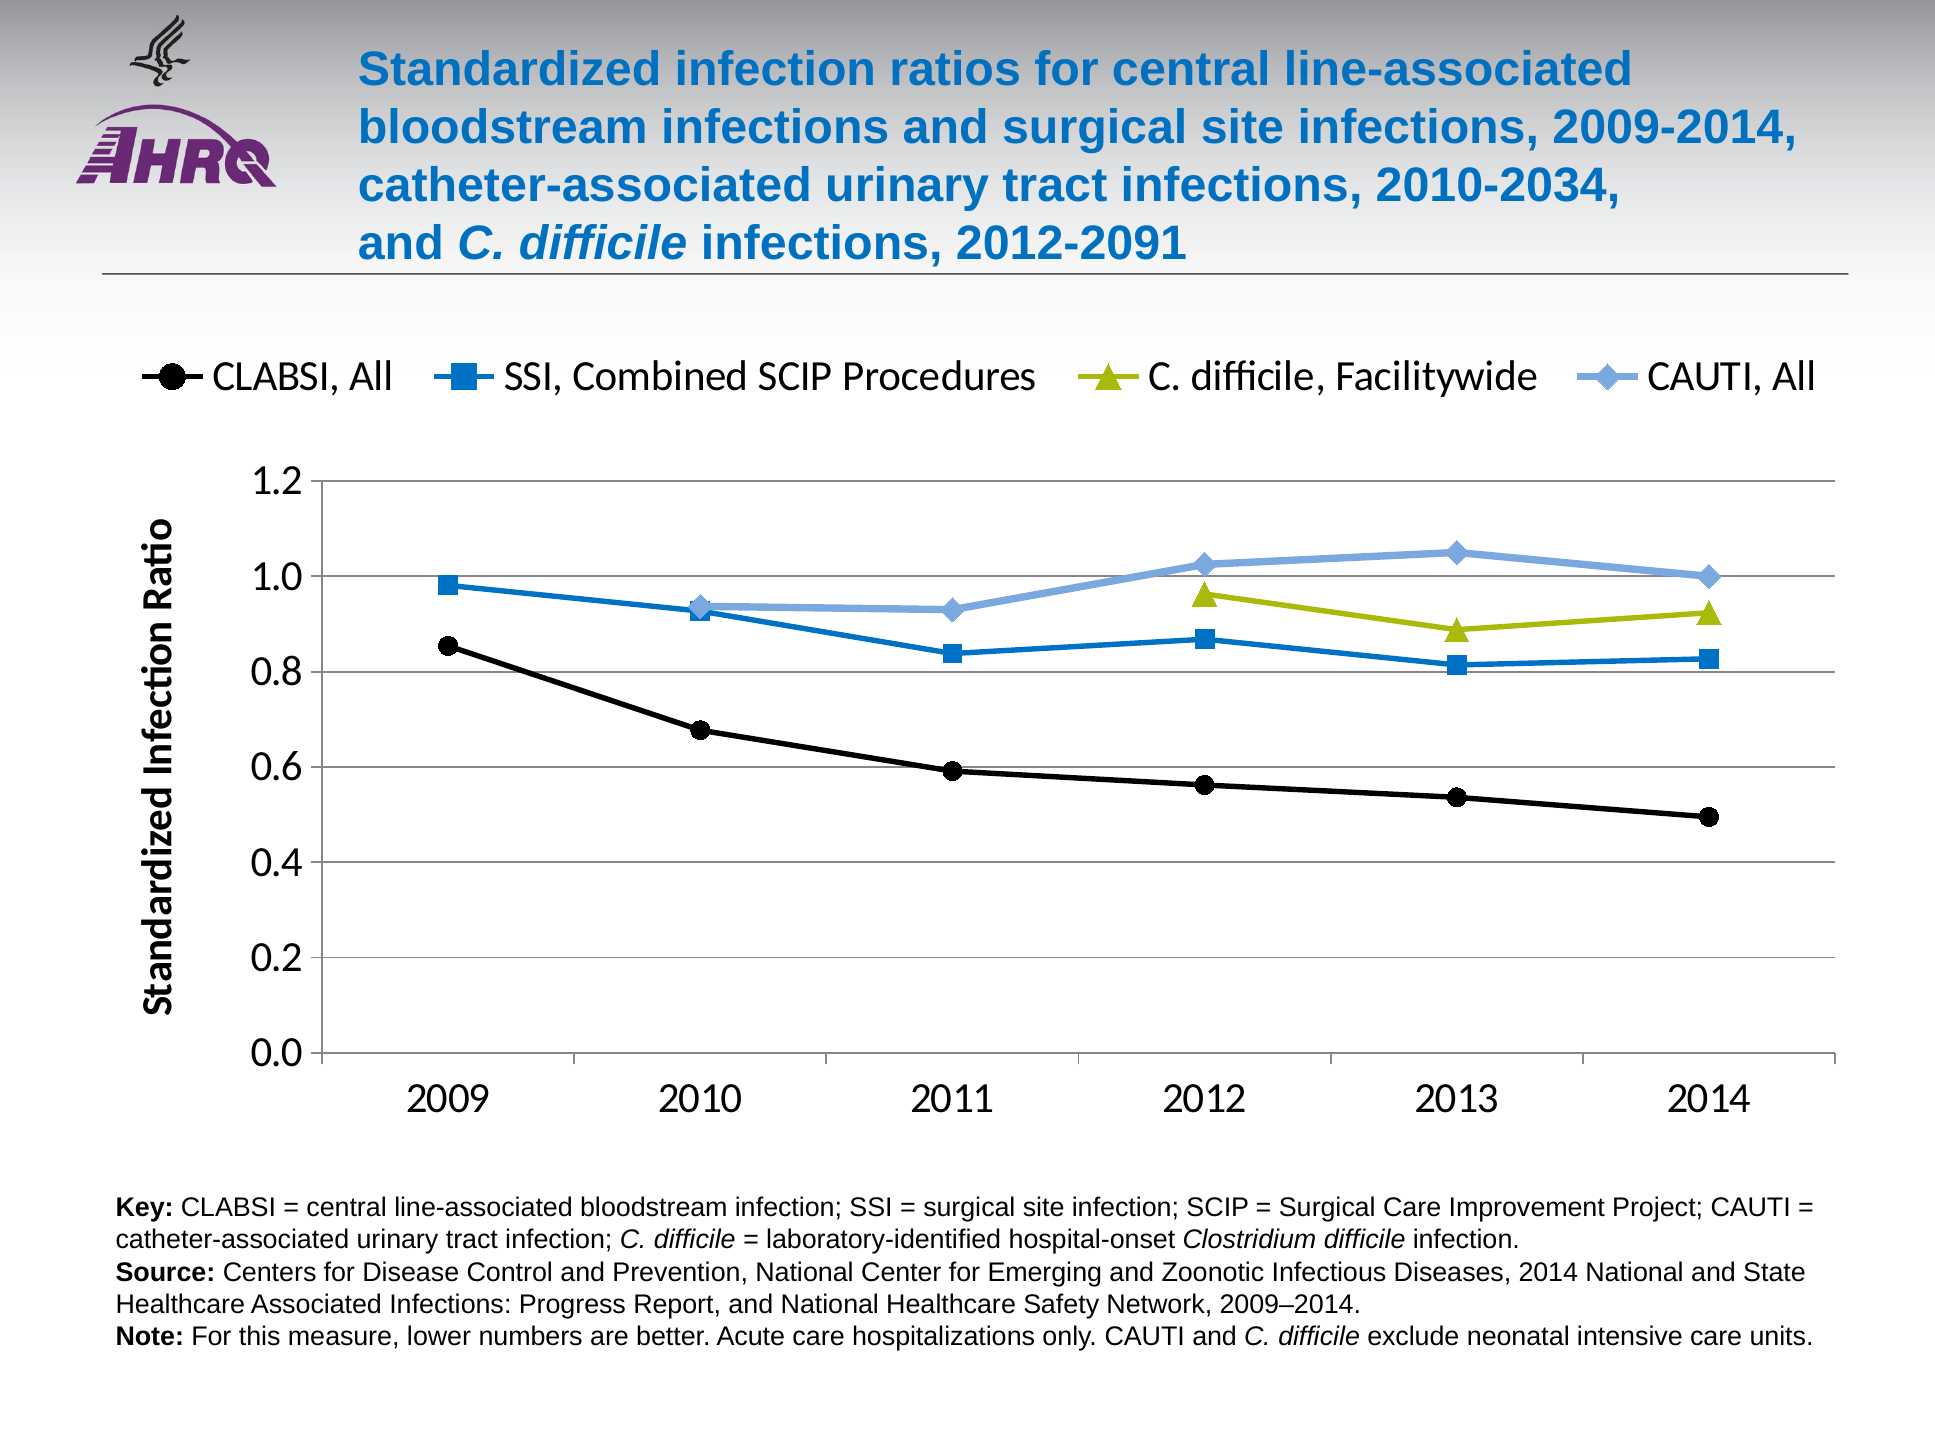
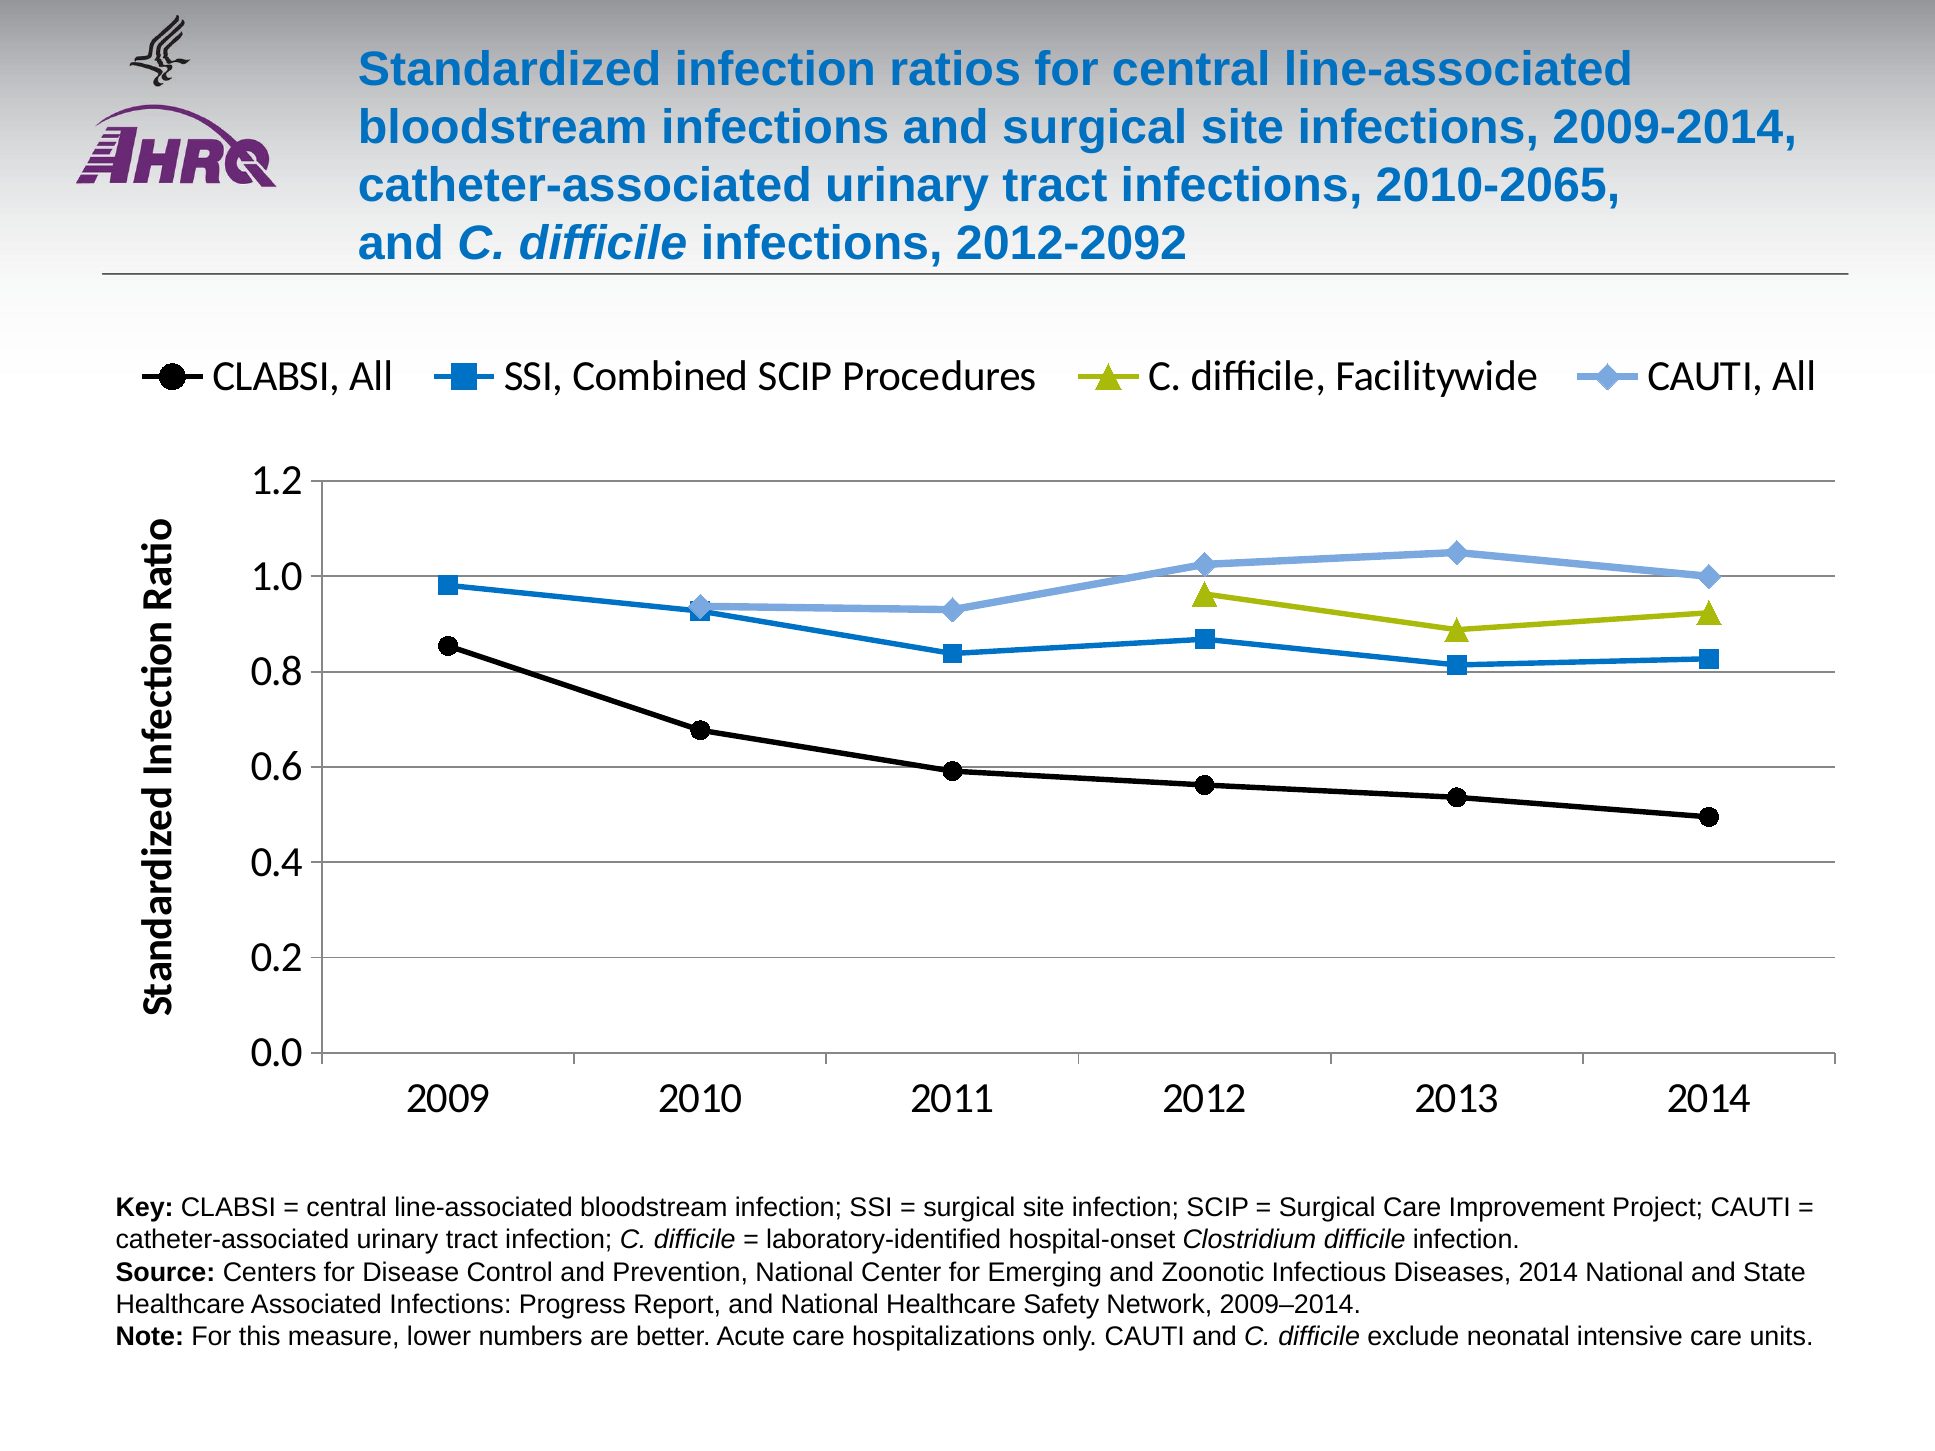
2010-2034: 2010-2034 -> 2010-2065
2012-2091: 2012-2091 -> 2012-2092
